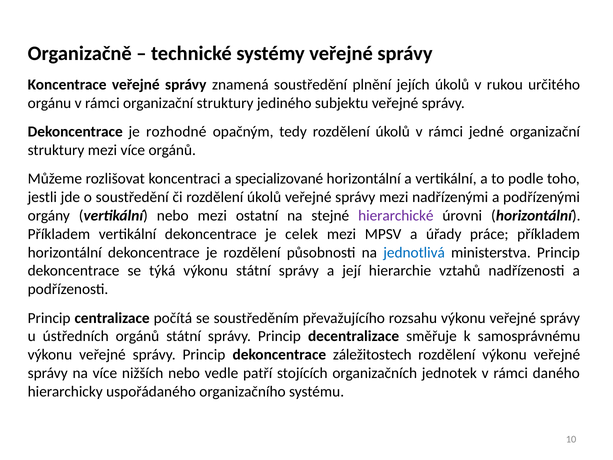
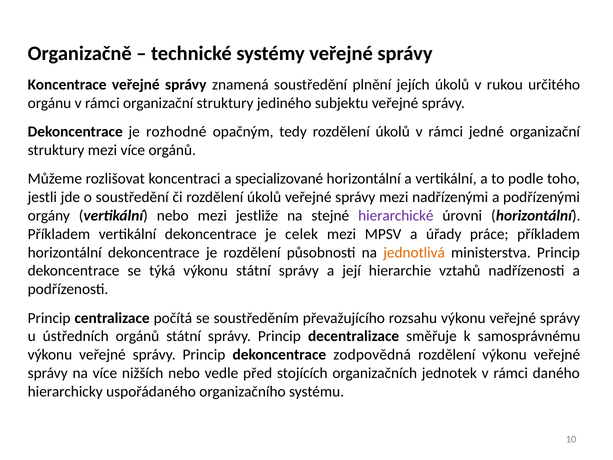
ostatní: ostatní -> jestliže
jednotlivá colour: blue -> orange
záležitostech: záležitostech -> zodpovědná
patří: patří -> před
